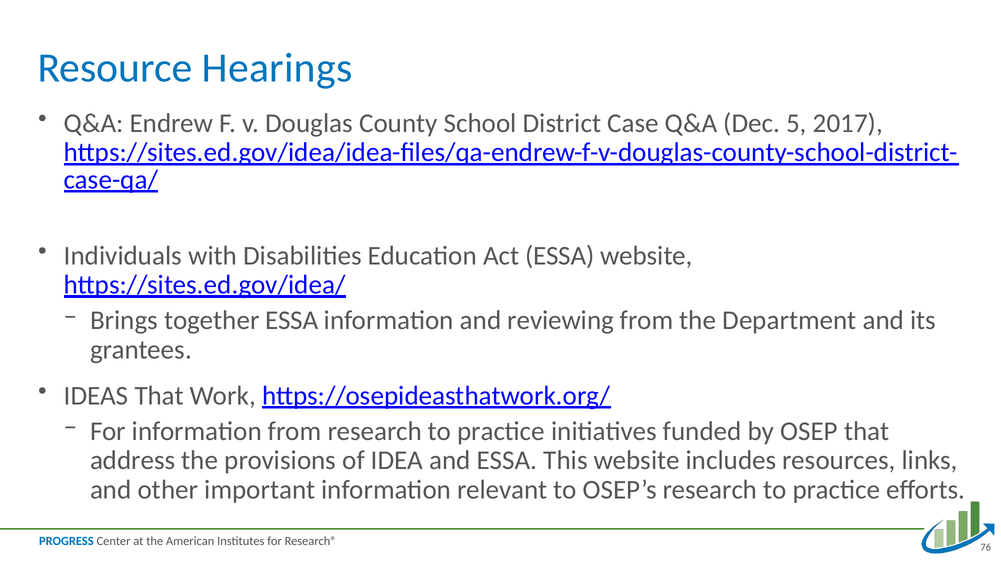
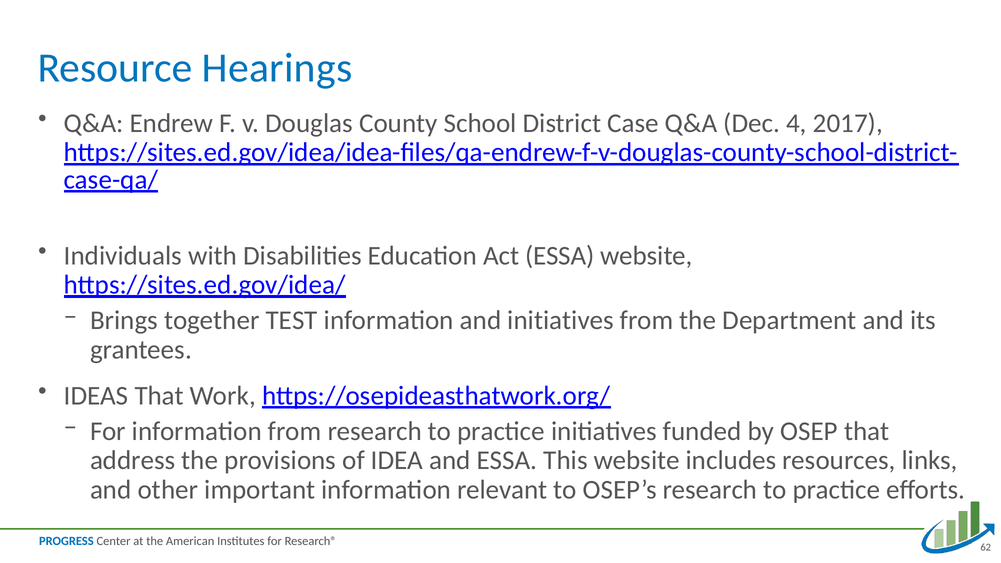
5: 5 -> 4
together ESSA: ESSA -> TEST
and reviewing: reviewing -> initiatives
76: 76 -> 62
